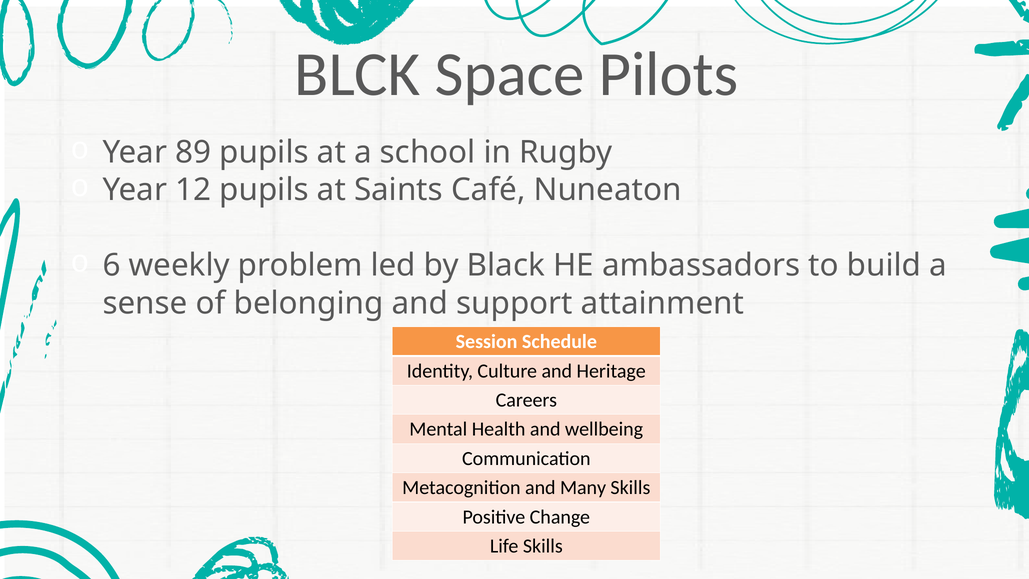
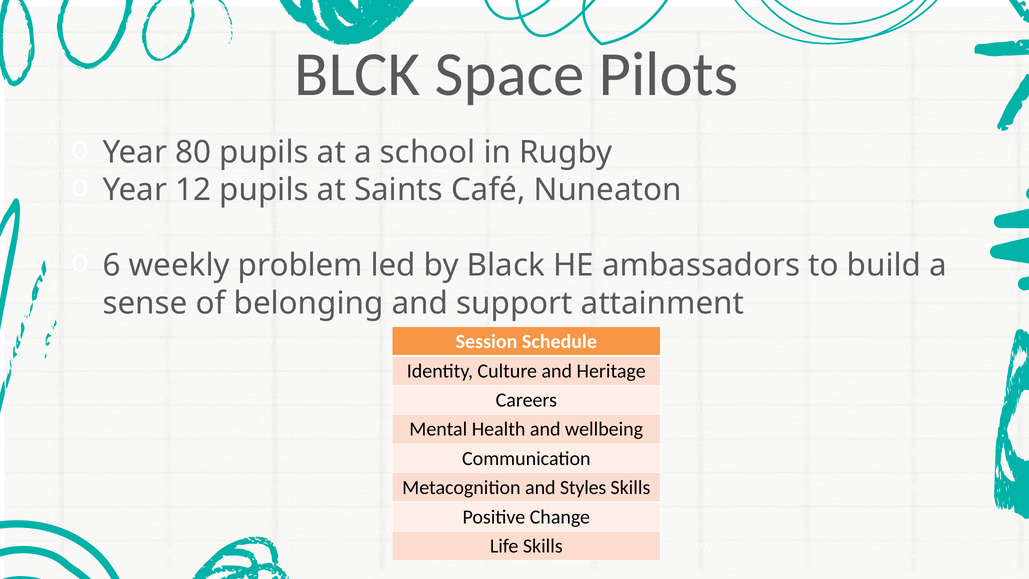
89: 89 -> 80
Many: Many -> Styles
